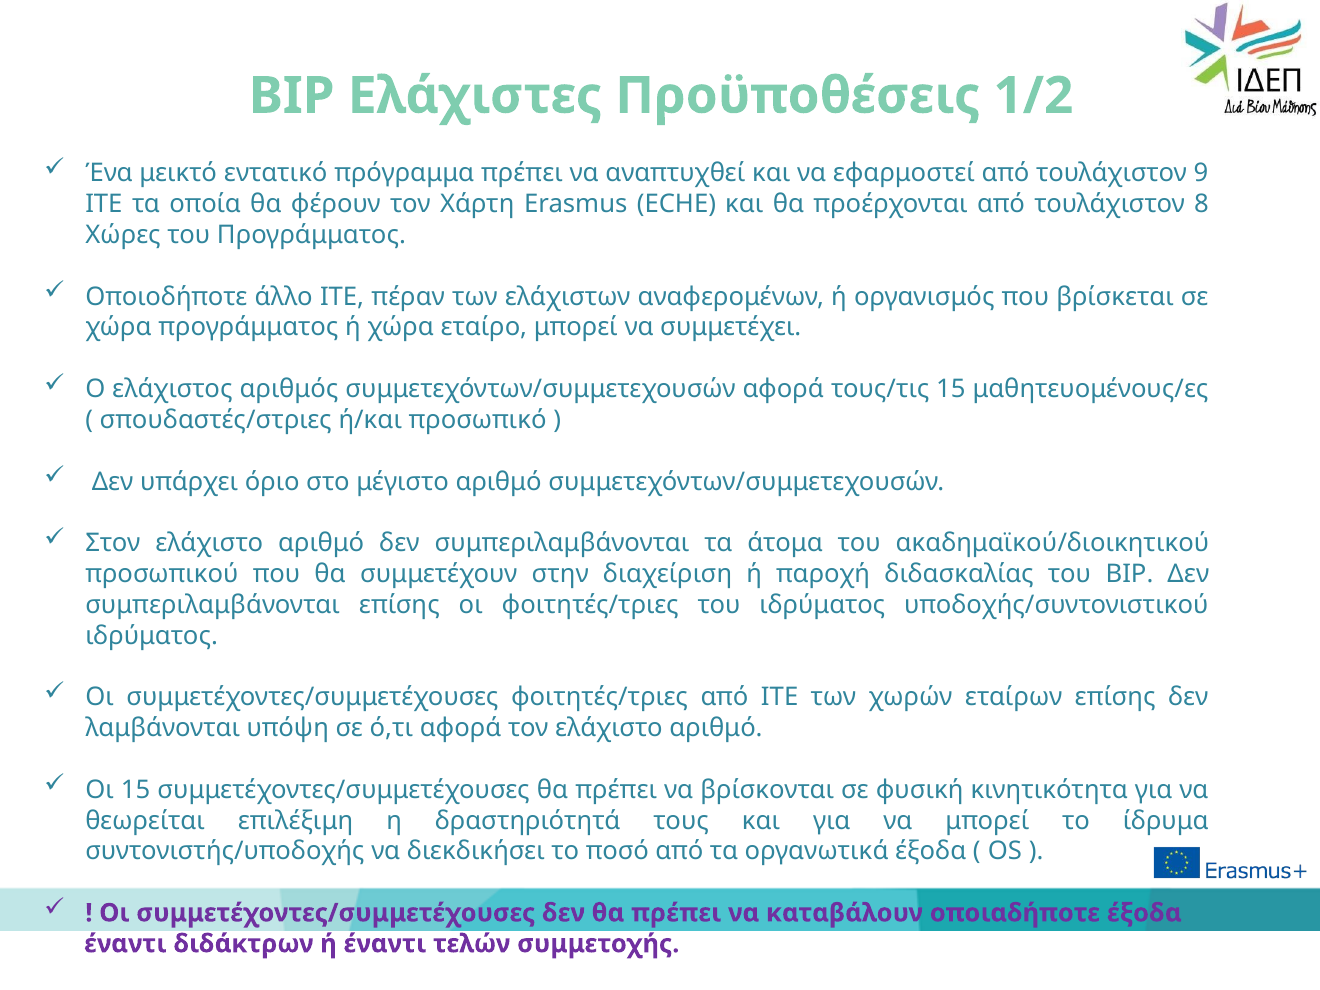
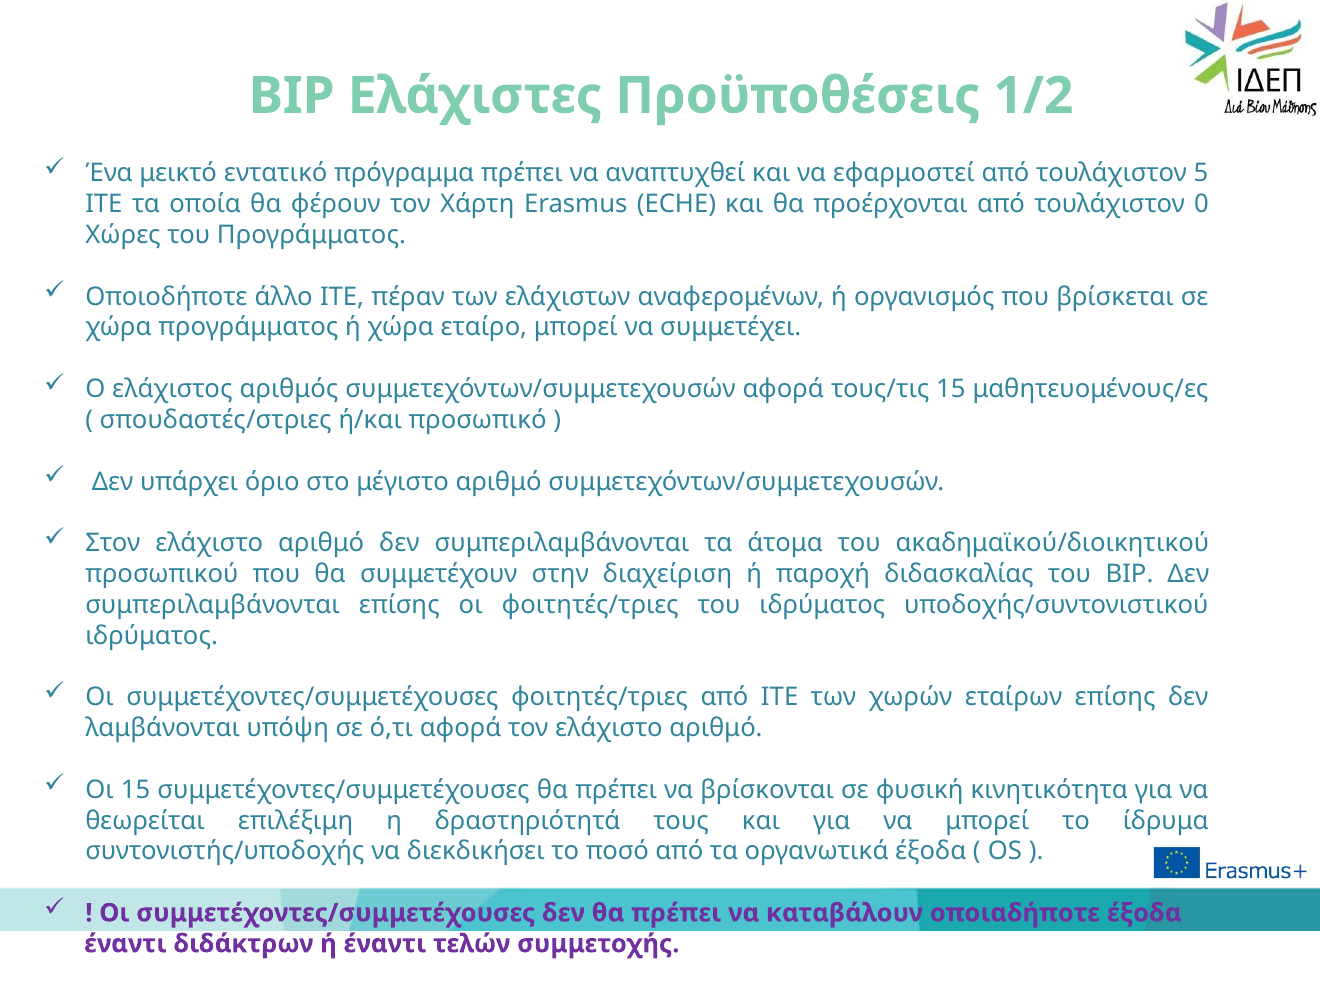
9: 9 -> 5
8: 8 -> 0
